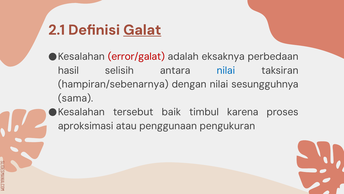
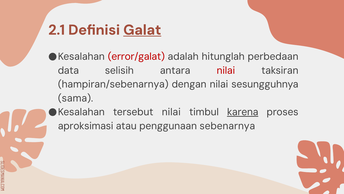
eksaknya: eksaknya -> hitunglah
hasil: hasil -> data
nilai at (226, 70) colour: blue -> red
tersebut baik: baik -> nilai
karena underline: none -> present
pengukuran: pengukuran -> sebenarnya
